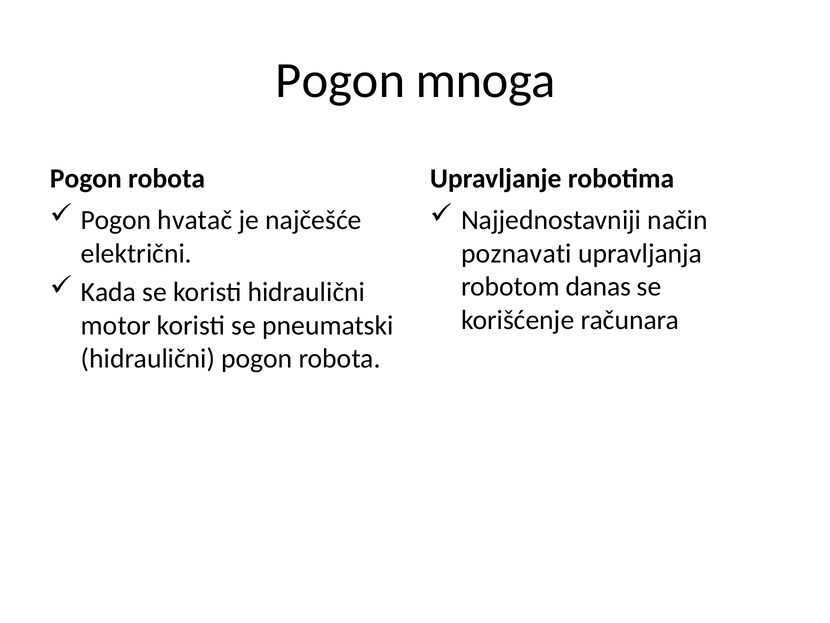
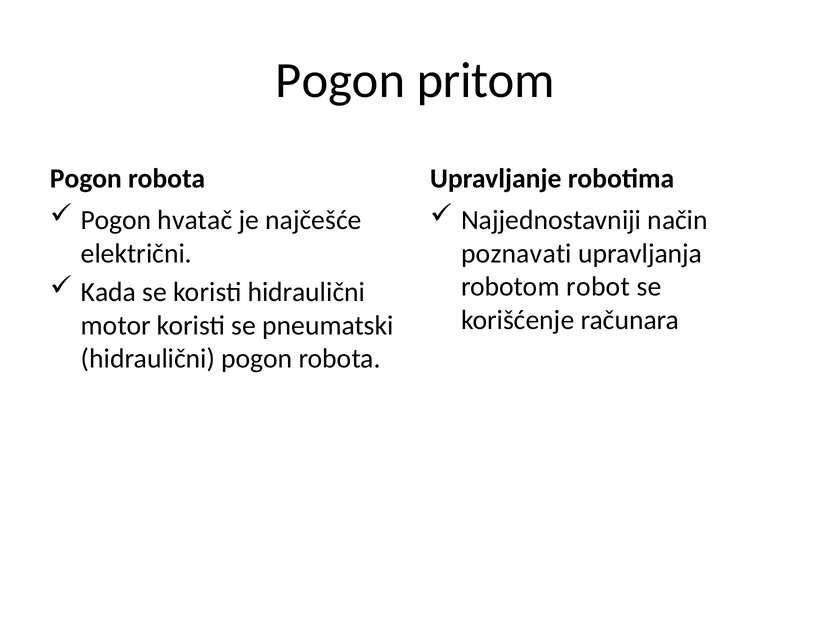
mnoga: mnoga -> pritom
danas: danas -> robot
